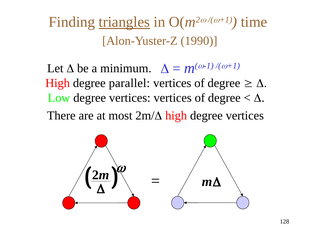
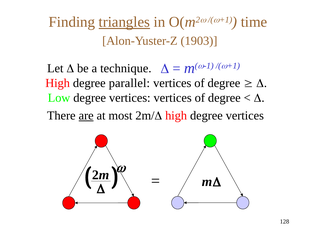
1990: 1990 -> 1903
minimum: minimum -> technique
are underline: none -> present
